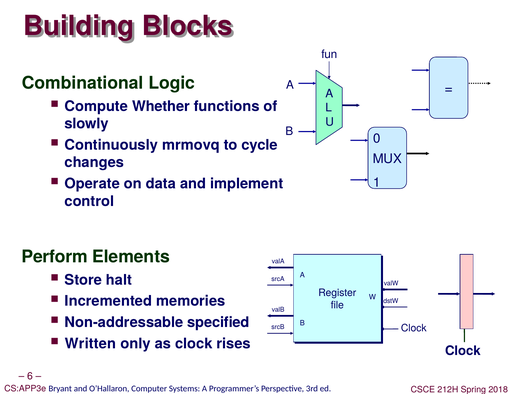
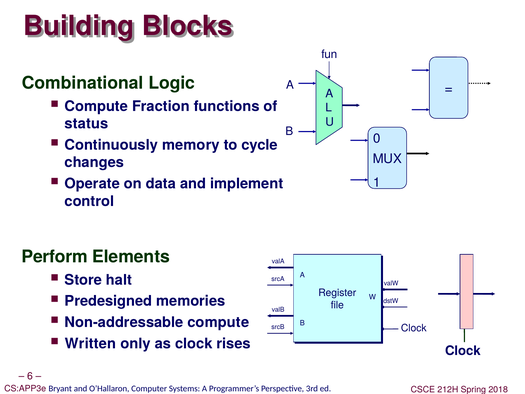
Whether: Whether -> Fraction
slowly: slowly -> status
mrmovq: mrmovq -> memory
Incremented: Incremented -> Predesigned
Non-addressable specified: specified -> compute
